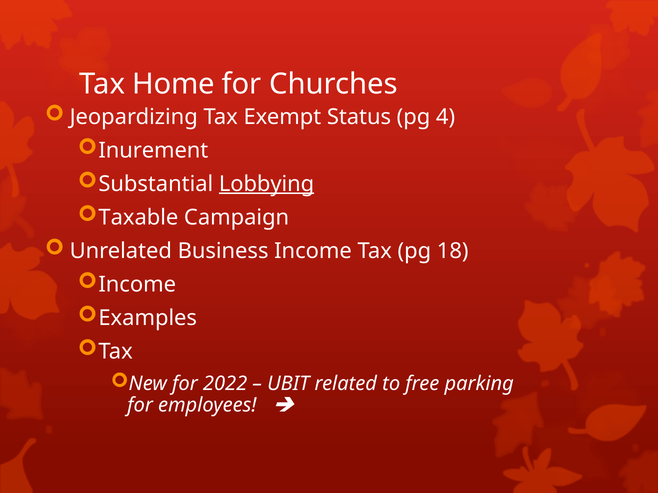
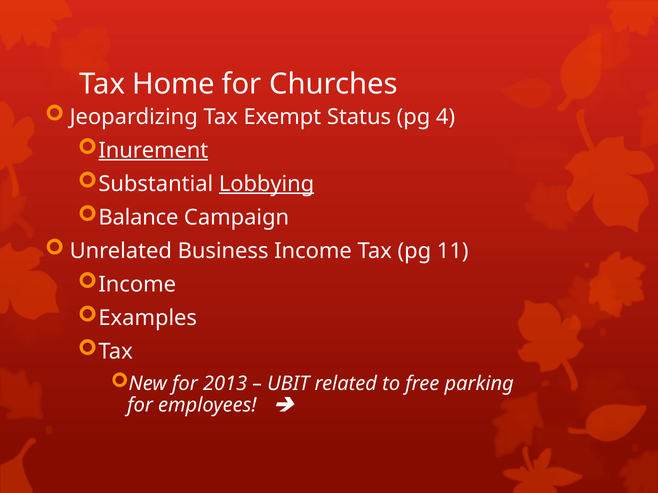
Inurement underline: none -> present
Taxable: Taxable -> Balance
18: 18 -> 11
2022: 2022 -> 2013
